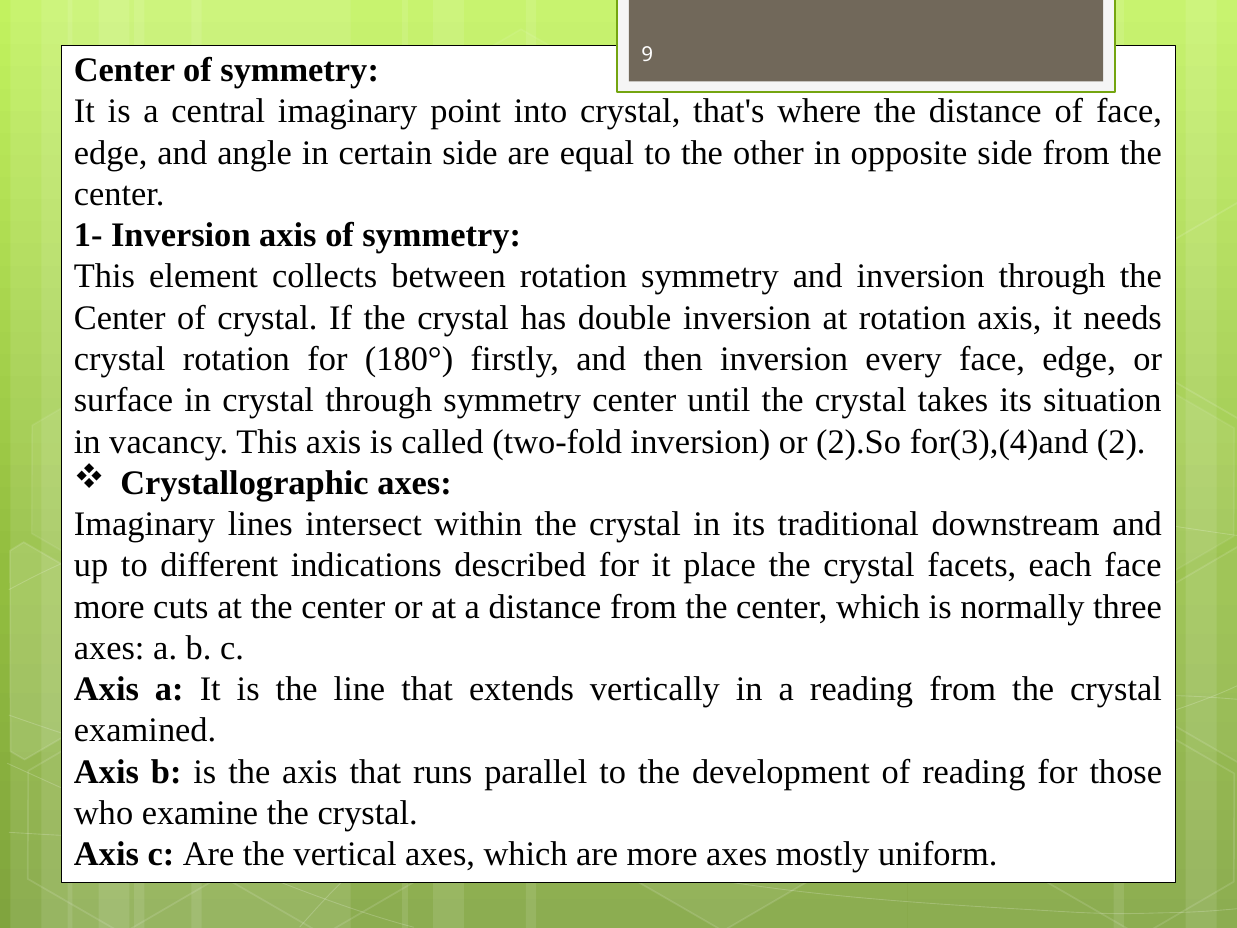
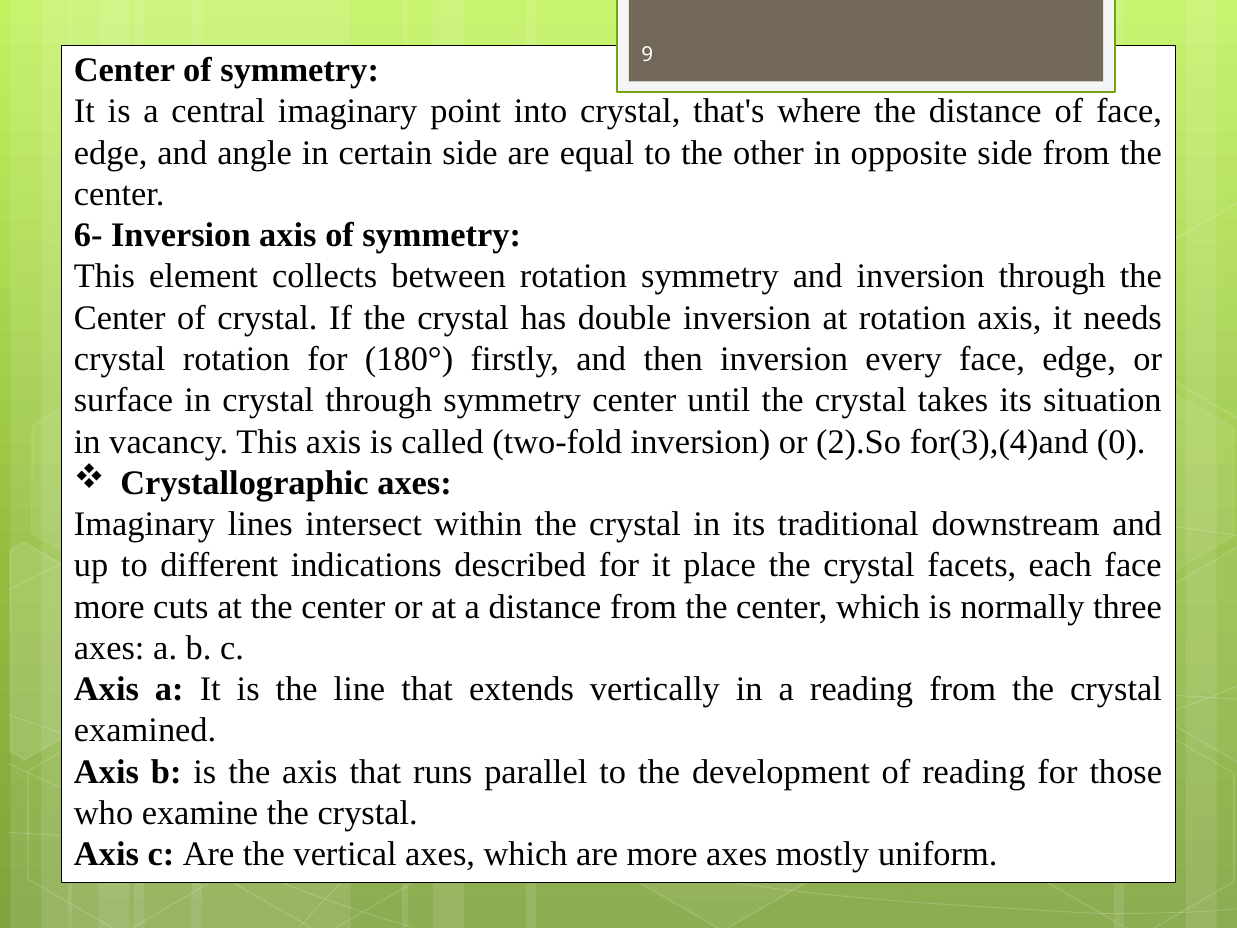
1-: 1- -> 6-
2: 2 -> 0
